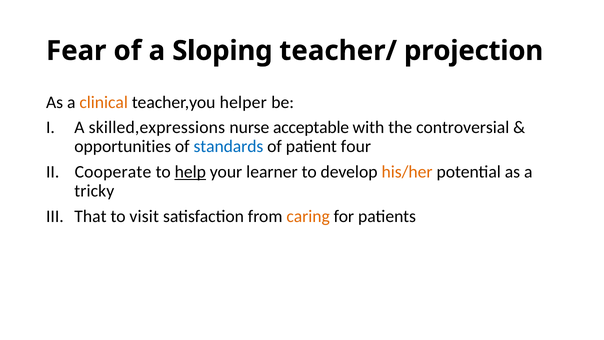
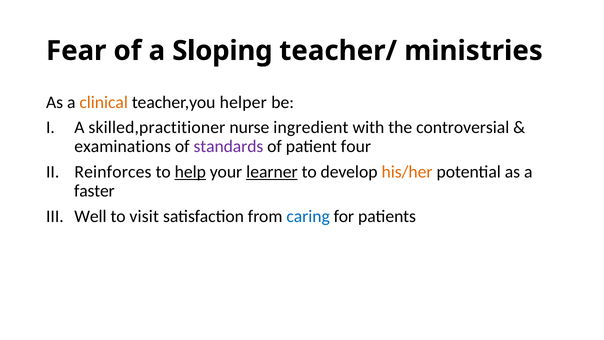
projection: projection -> ministries
skilled,expressions: skilled,expressions -> skilled,practitioner
acceptable: acceptable -> ingredient
opportunities: opportunities -> examinations
standards colour: blue -> purple
Cooperate: Cooperate -> Reinforces
learner underline: none -> present
tricky: tricky -> faster
That: That -> Well
caring colour: orange -> blue
